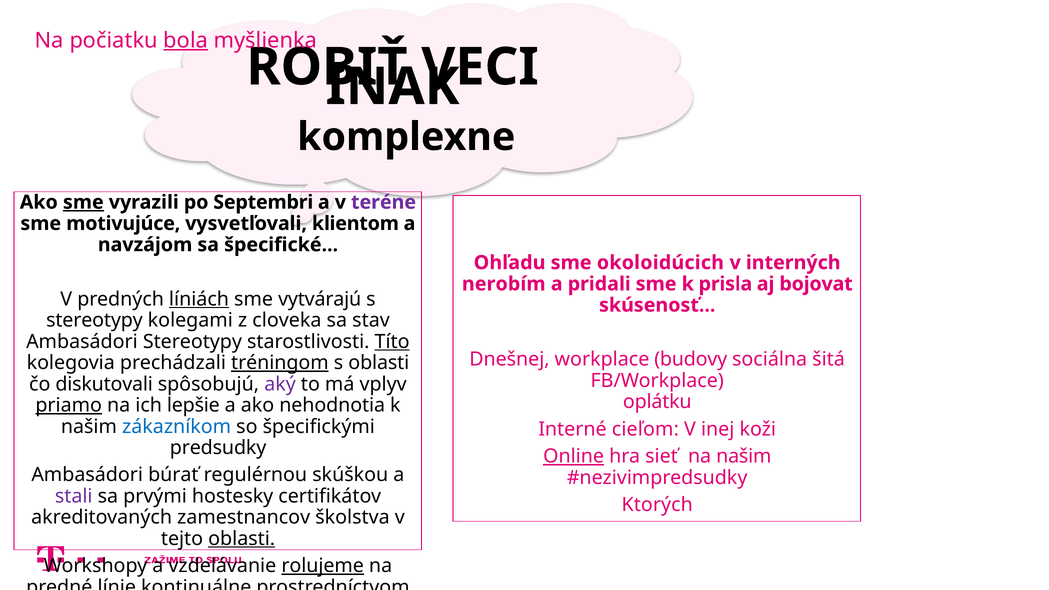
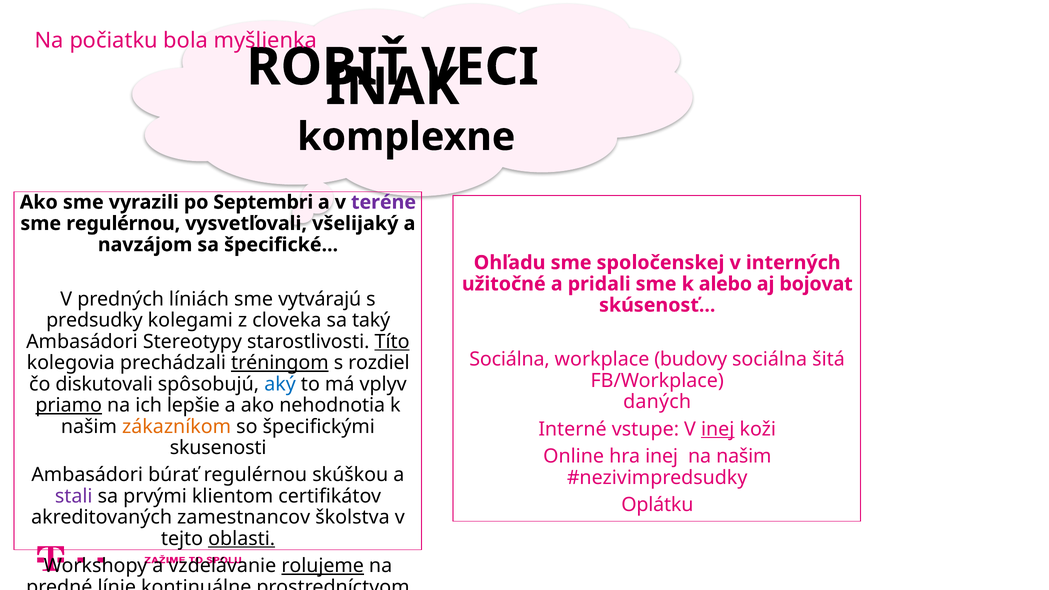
bola underline: present -> none
sme at (83, 202) underline: present -> none
sme motivujúce: motivujúce -> regulérnou
klientom: klientom -> všelijaký
okoloidúcich: okoloidúcich -> spoločenskej
nerobím: nerobím -> užitočné
prisla: prisla -> alebo
líniách underline: present -> none
stereotypy at (94, 320): stereotypy -> predsudky
stav: stav -> taký
Dnešnej at (509, 359): Dnešnej -> Sociálna
s oblasti: oblasti -> rozdiel
aký colour: purple -> blue
oplátku: oplátku -> daných
zákazníkom colour: blue -> orange
cieľom: cieľom -> vstupe
inej at (718, 429) underline: none -> present
predsudky: predsudky -> skusenosti
Online underline: present -> none
hra sieť: sieť -> inej
hostesky: hostesky -> klientom
Ktorých: Ktorých -> Oplátku
